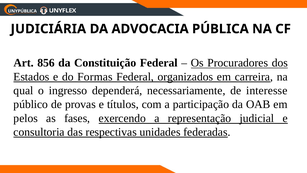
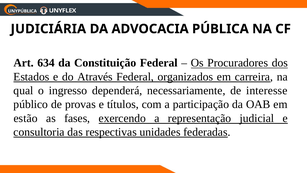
856: 856 -> 634
Formas: Formas -> Através
pelos: pelos -> estão
